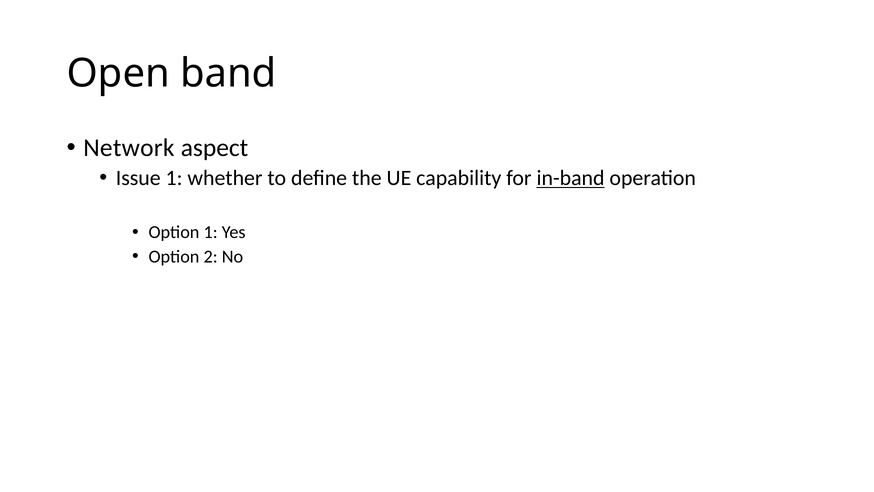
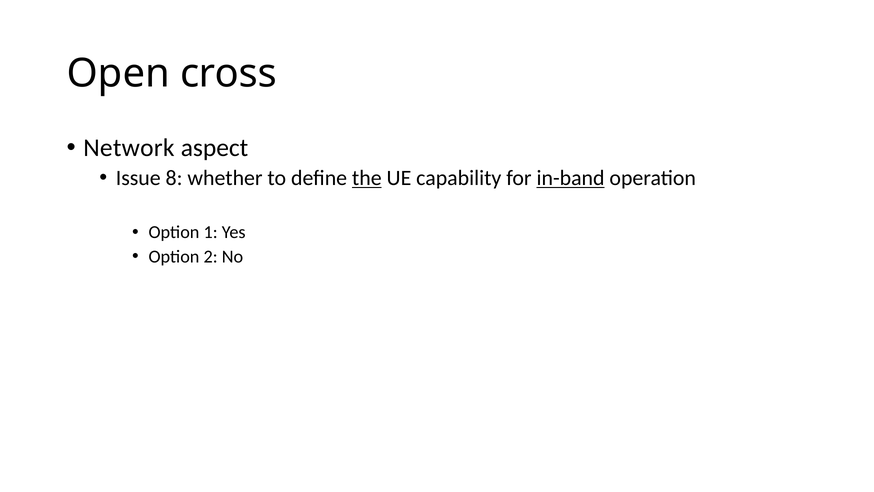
band: band -> cross
Issue 1: 1 -> 8
the underline: none -> present
